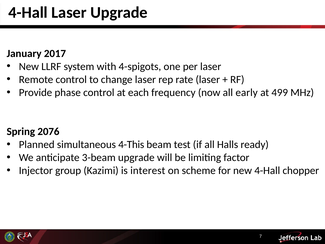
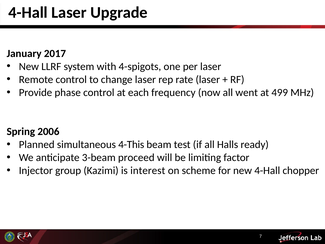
early: early -> went
2076: 2076 -> 2006
3-beam upgrade: upgrade -> proceed
